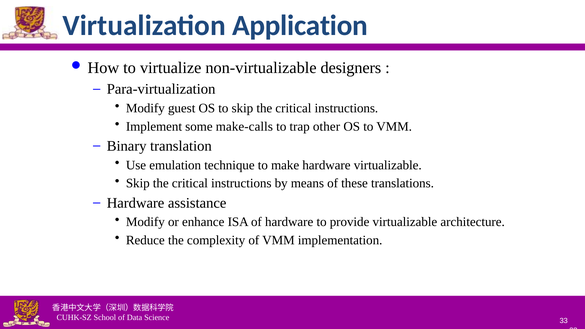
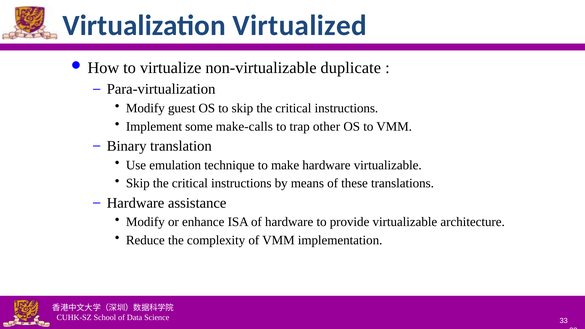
Application: Application -> Virtualized
designers: designers -> duplicate
